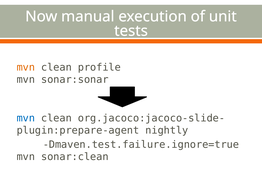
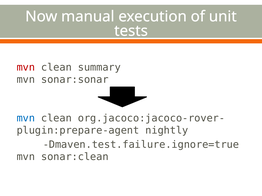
mvn at (26, 68) colour: orange -> red
profile: profile -> summary
org.jacoco:jacoco-slide-: org.jacoco:jacoco-slide- -> org.jacoco:jacoco-rover-
